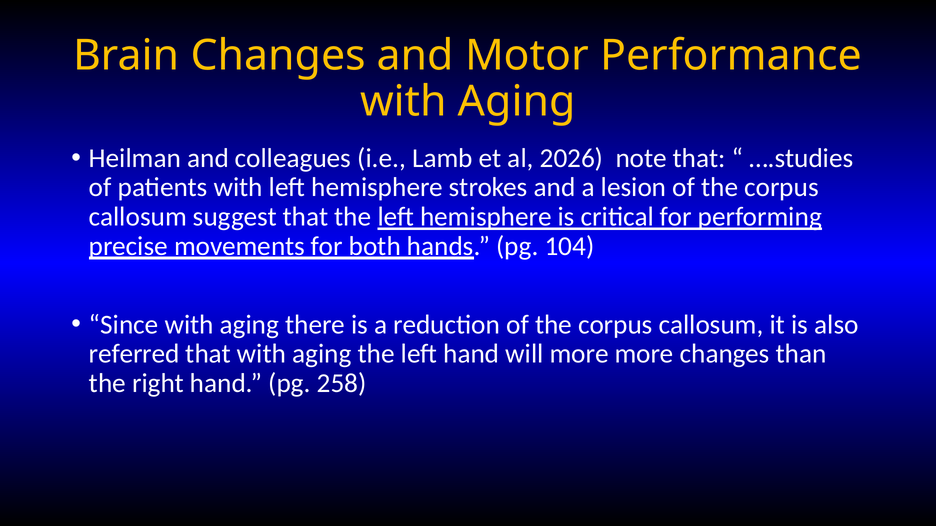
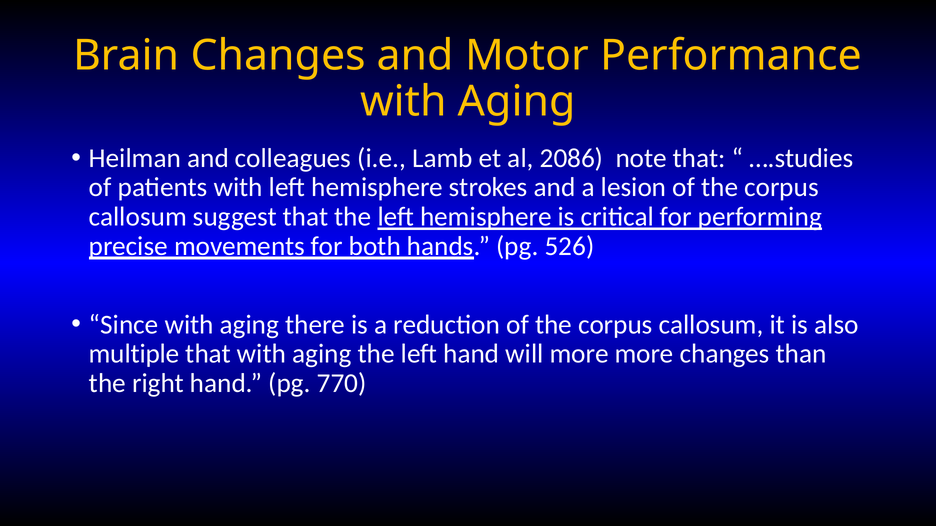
2026: 2026 -> 2086
104: 104 -> 526
referred: referred -> multiple
258: 258 -> 770
